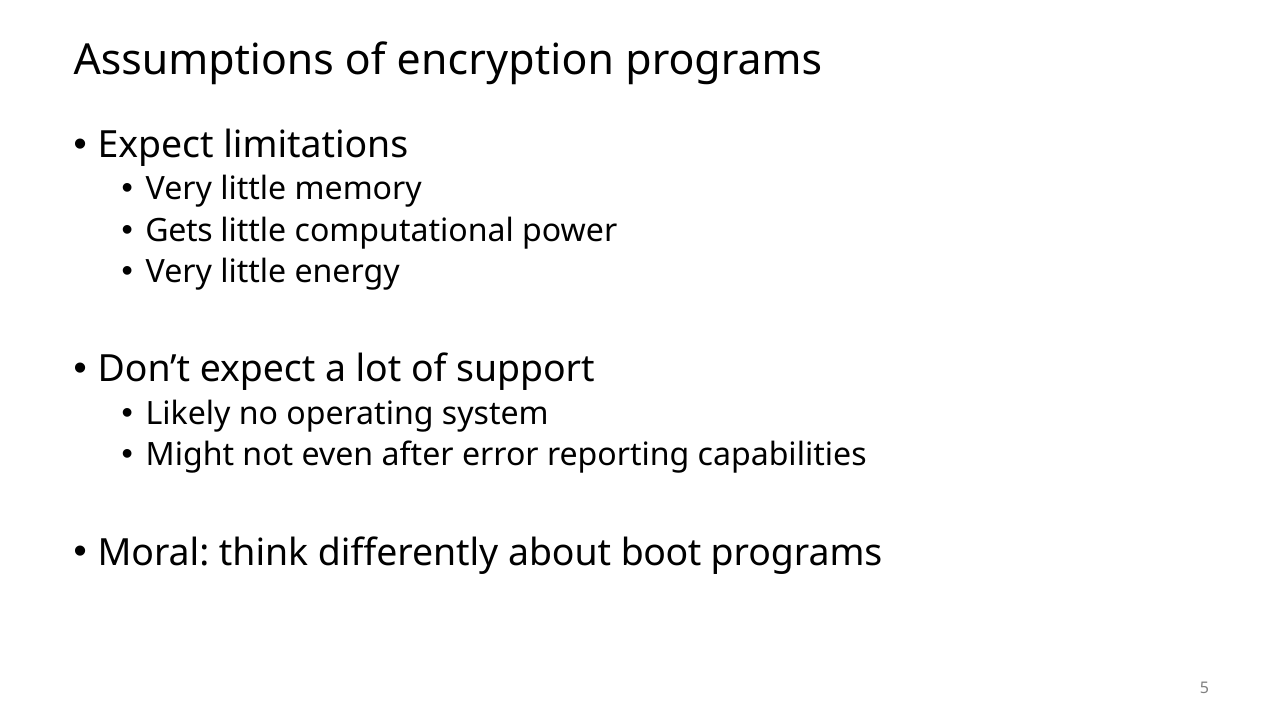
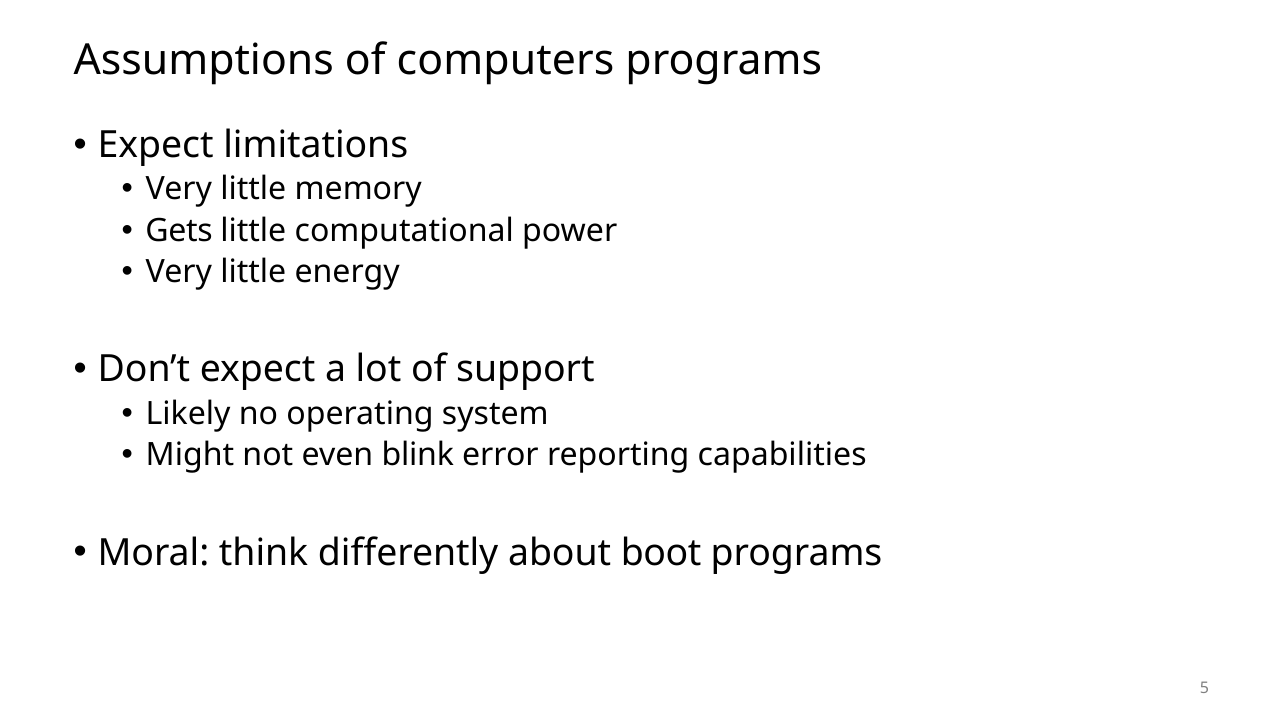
encryption: encryption -> computers
after: after -> blink
